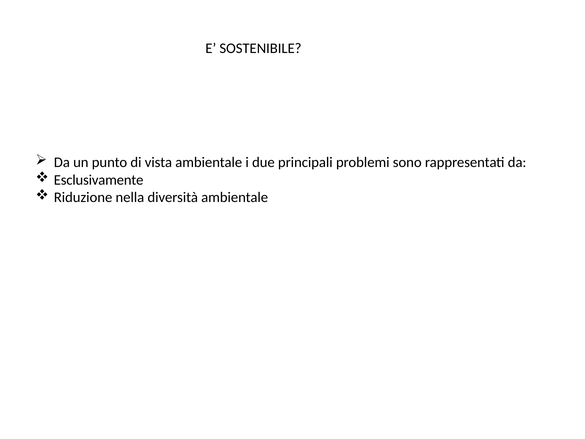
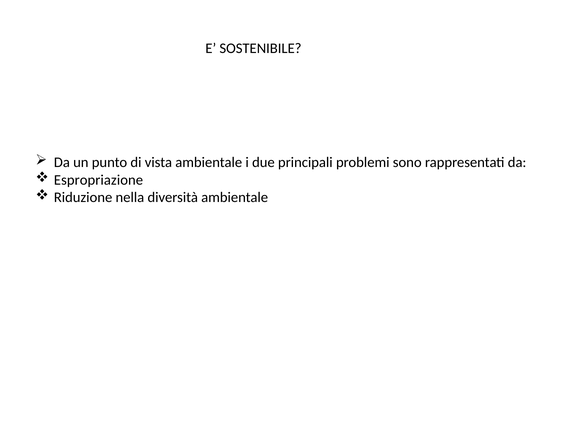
Esclusivamente: Esclusivamente -> Espropriazione
